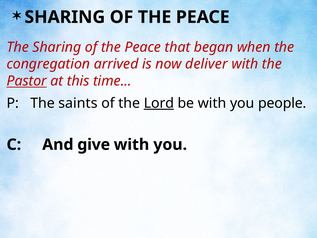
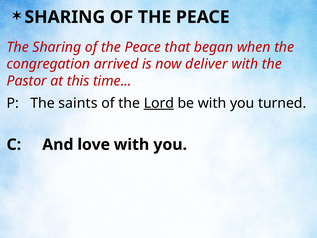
Pastor underline: present -> none
people: people -> turned
give: give -> love
